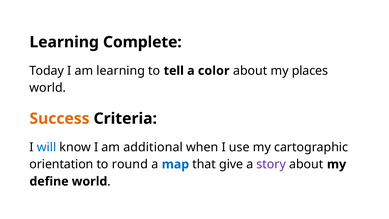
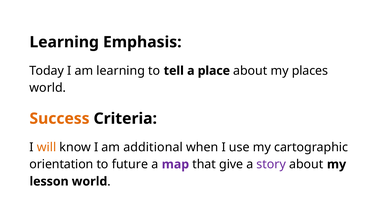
Complete: Complete -> Emphasis
color: color -> place
will colour: blue -> orange
round: round -> future
map colour: blue -> purple
define: define -> lesson
